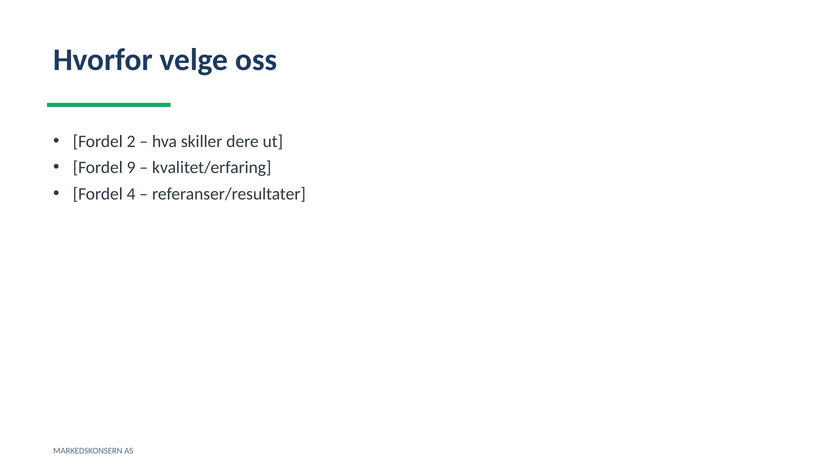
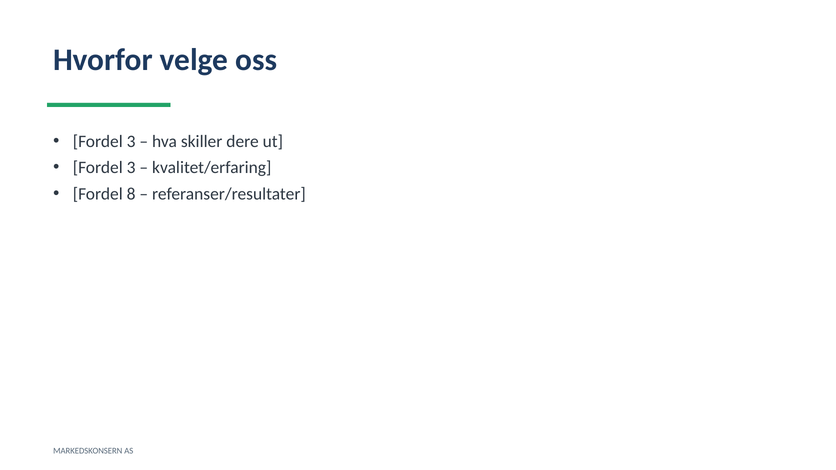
2 at (131, 142): 2 -> 3
9 at (131, 168): 9 -> 3
4: 4 -> 8
